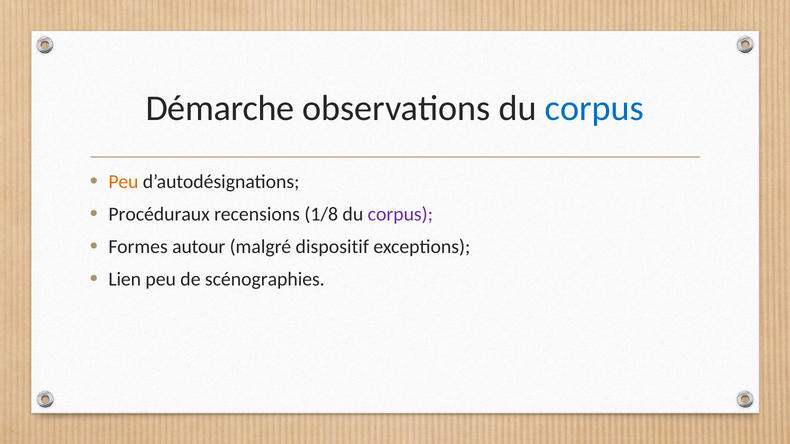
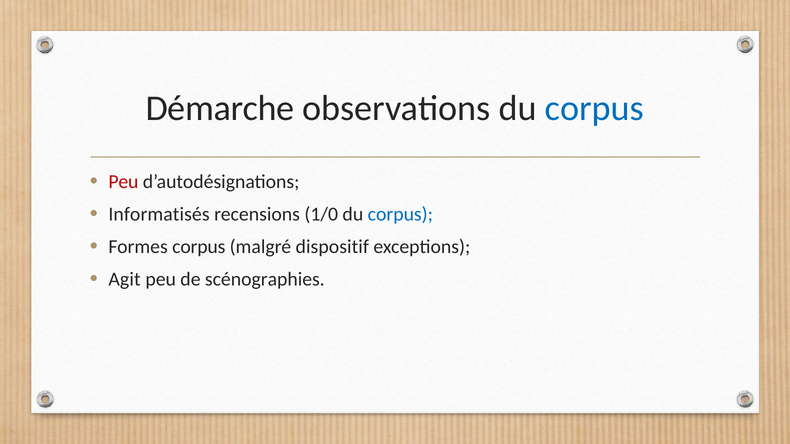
Peu at (123, 182) colour: orange -> red
Procéduraux: Procéduraux -> Informatisés
1/8: 1/8 -> 1/0
corpus at (400, 214) colour: purple -> blue
Formes autour: autour -> corpus
Lien: Lien -> Agit
